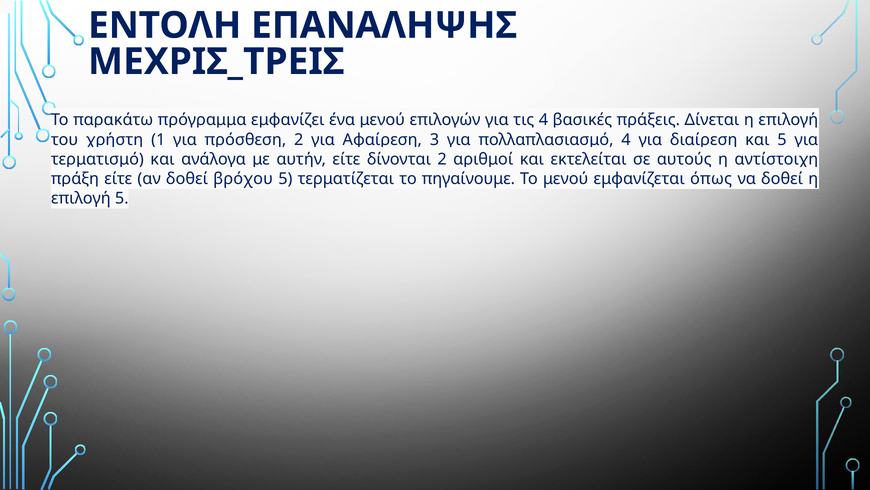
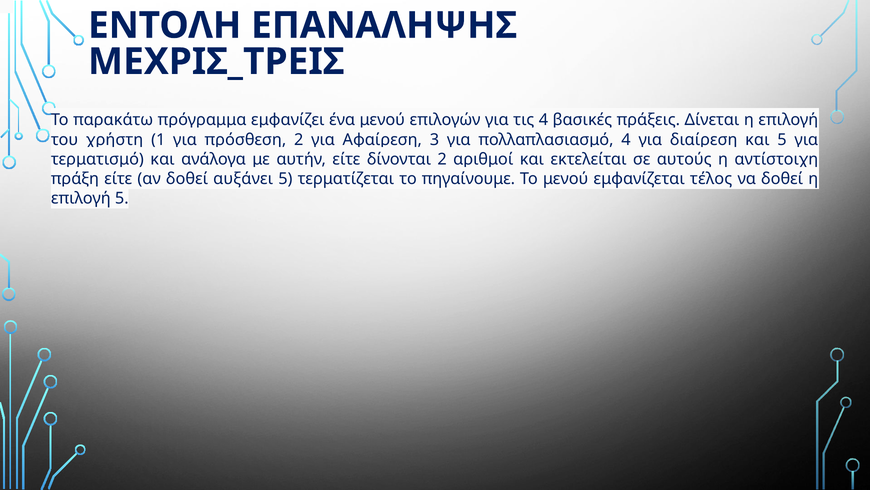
βρόχου: βρόχου -> αυξάνει
όπως: όπως -> τέλος
